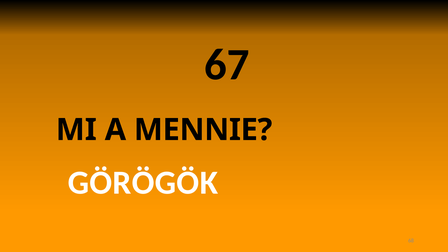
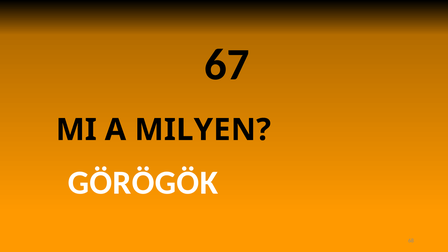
MENNIE: MENNIE -> MILYEN
